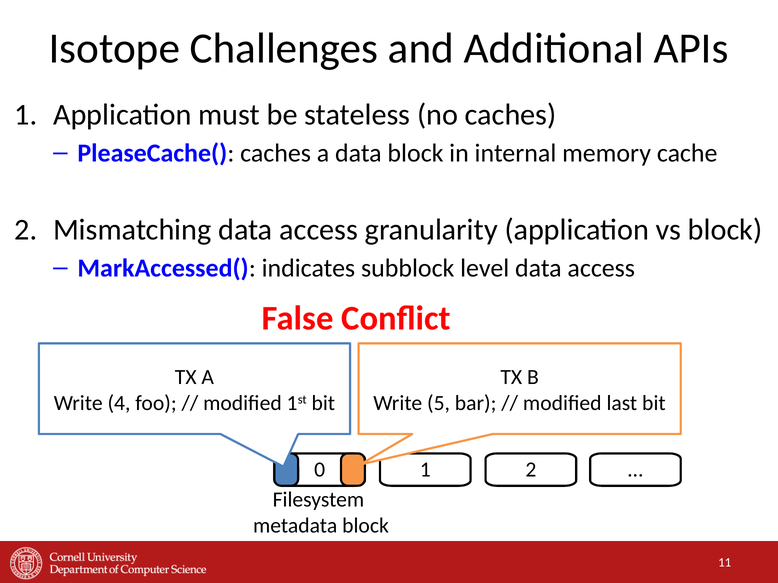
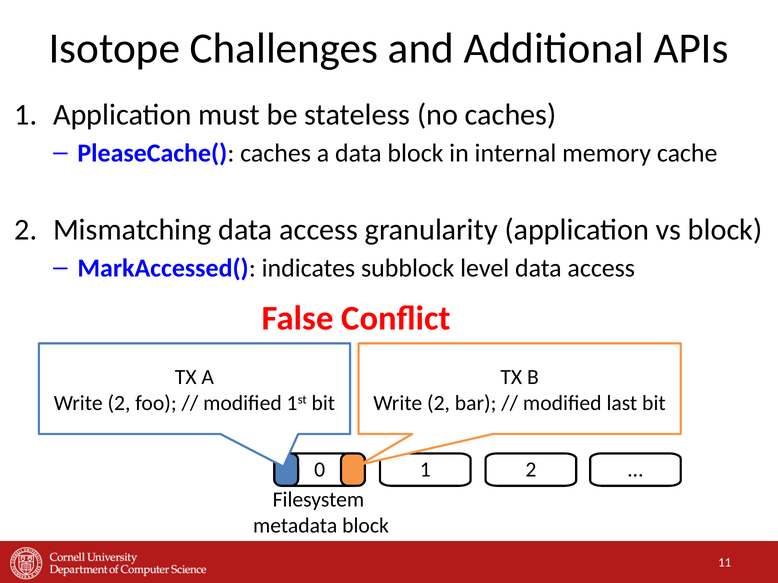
4 at (119, 403): 4 -> 2
5 at (439, 403): 5 -> 2
